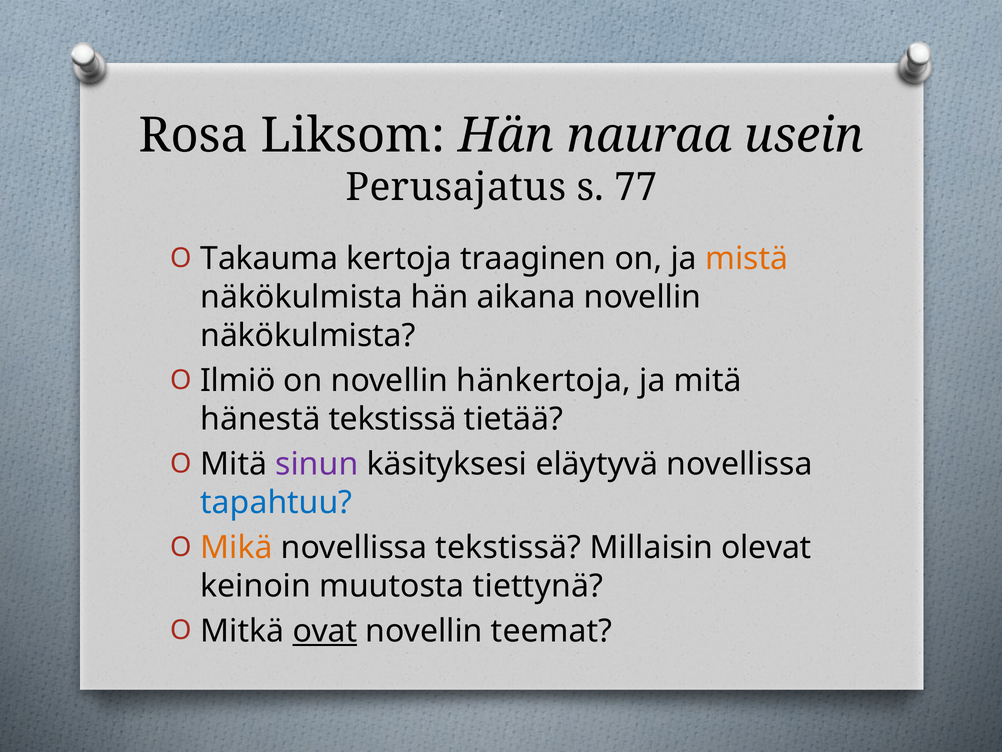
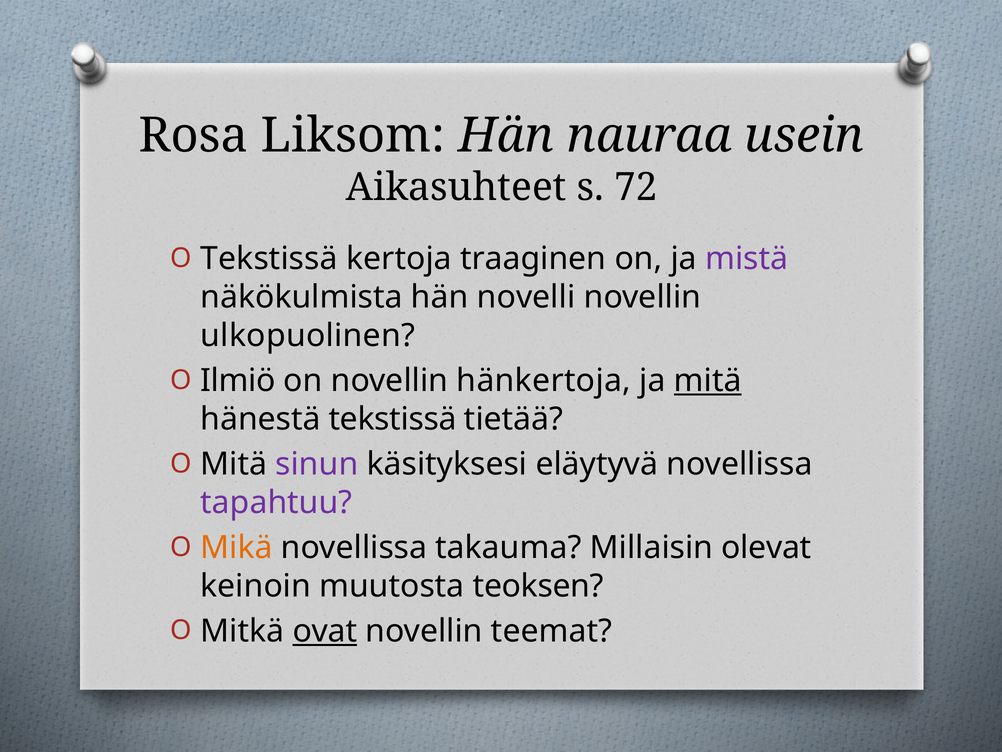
Perusajatus: Perusajatus -> Aikasuhteet
77: 77 -> 72
Takauma at (269, 259): Takauma -> Tekstissä
mistä colour: orange -> purple
aikana: aikana -> novelli
näkökulmista at (308, 335): näkökulmista -> ulkopuolinen
mitä at (708, 380) underline: none -> present
tapahtuu colour: blue -> purple
novellissa tekstissä: tekstissä -> takauma
tiettynä: tiettynä -> teoksen
